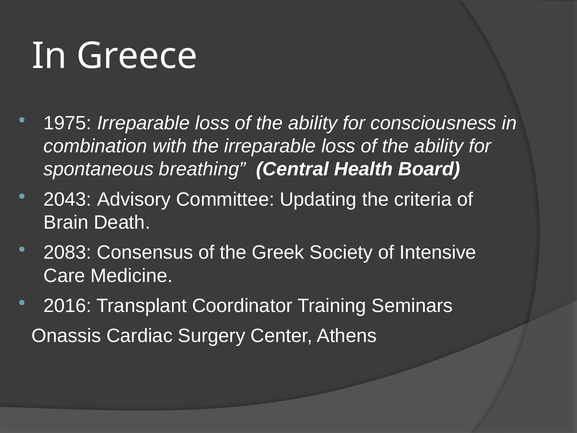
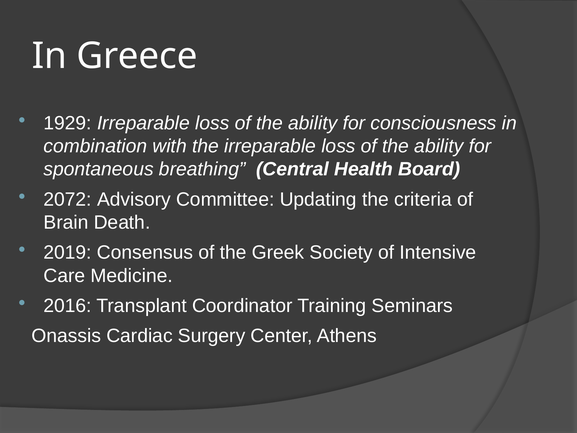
1975: 1975 -> 1929
2043: 2043 -> 2072
2083: 2083 -> 2019
